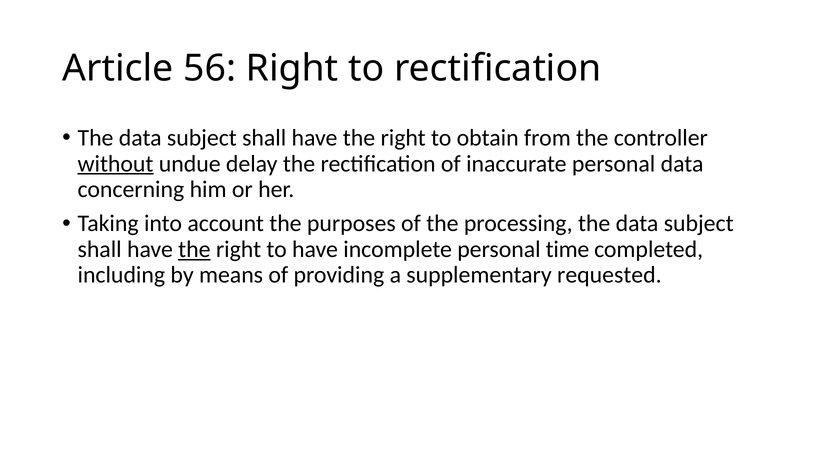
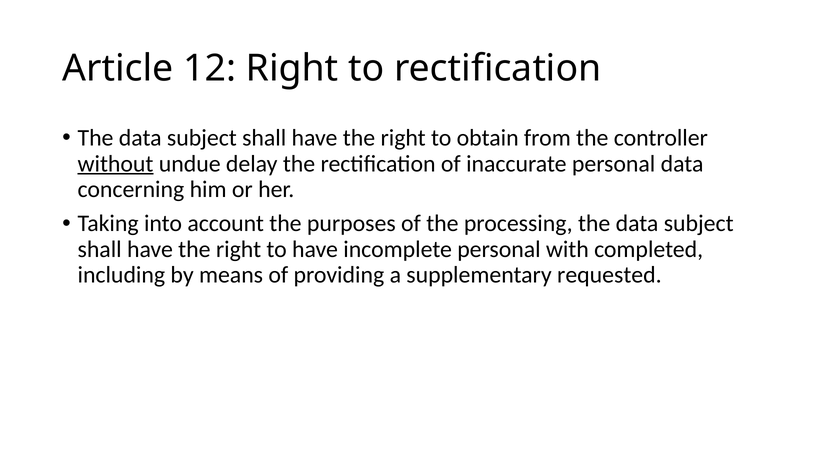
56: 56 -> 12
the at (194, 250) underline: present -> none
time: time -> with
